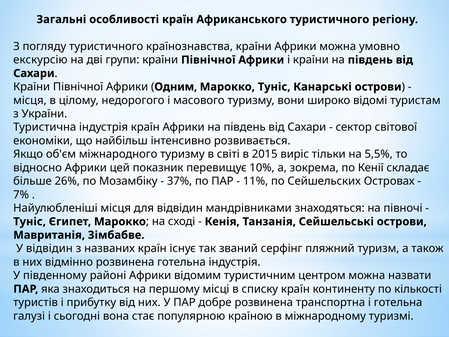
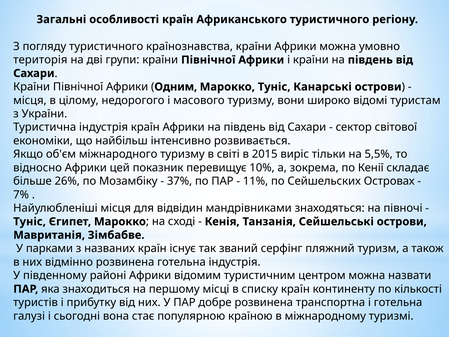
екскурсію: екскурсію -> територія
У відвідин: відвідин -> парками
